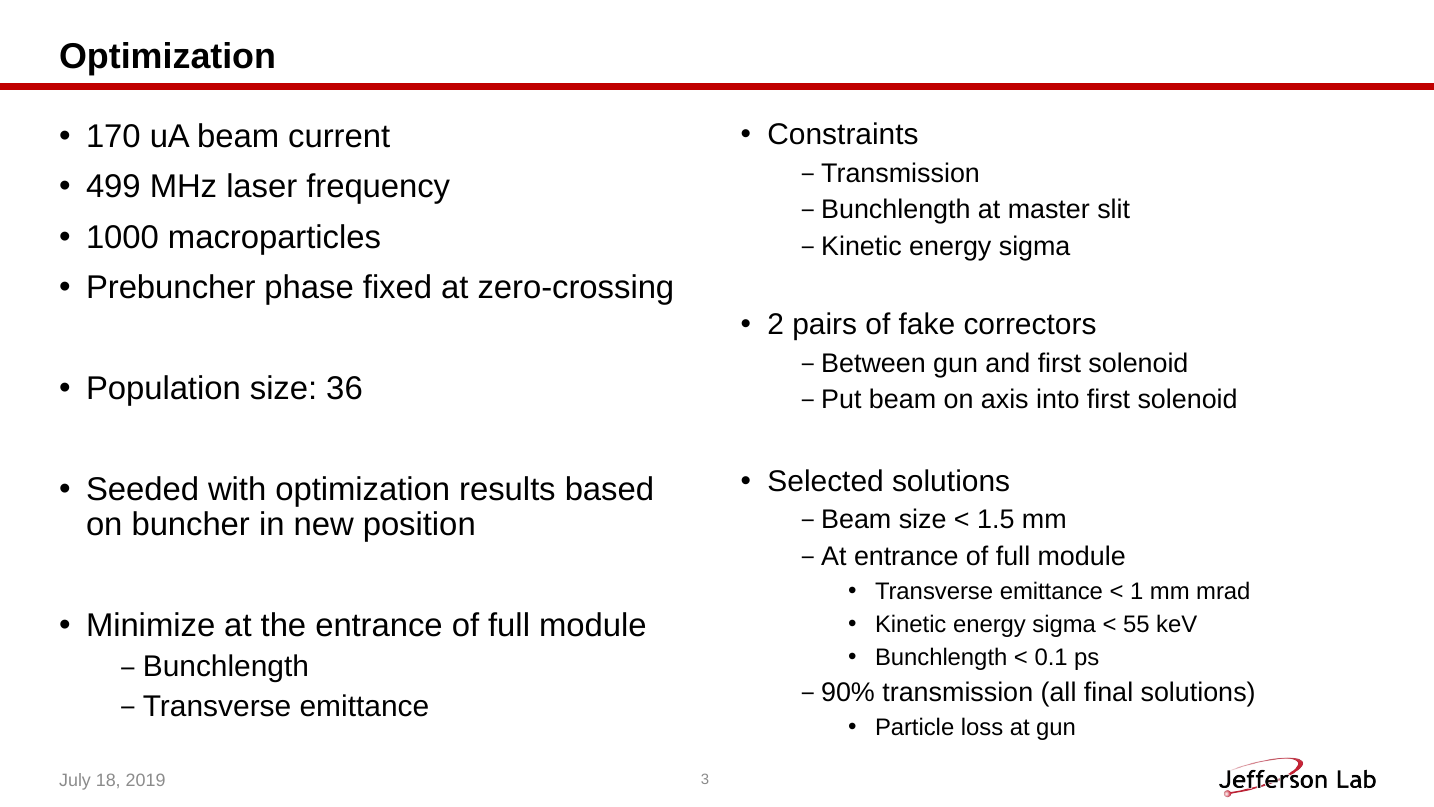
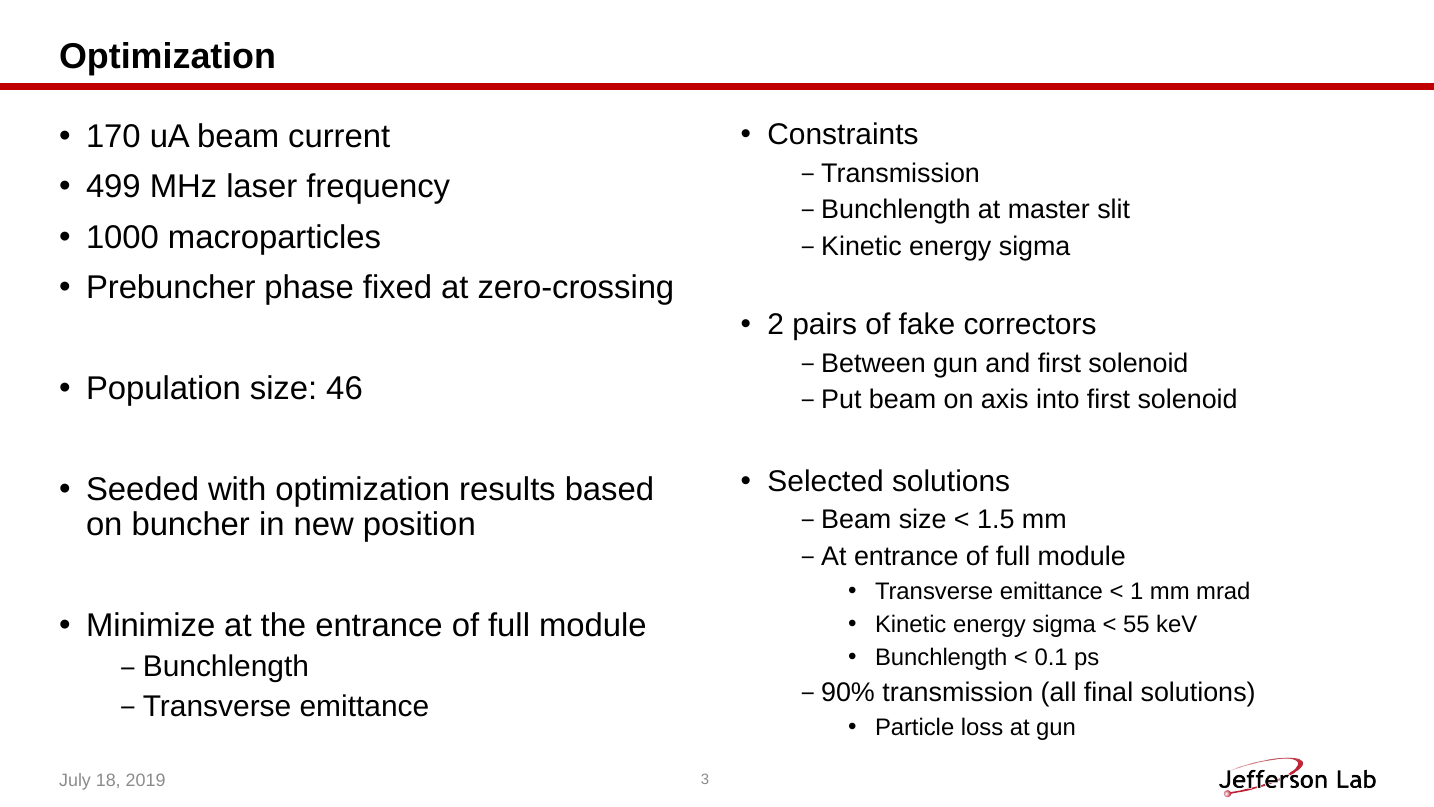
36: 36 -> 46
